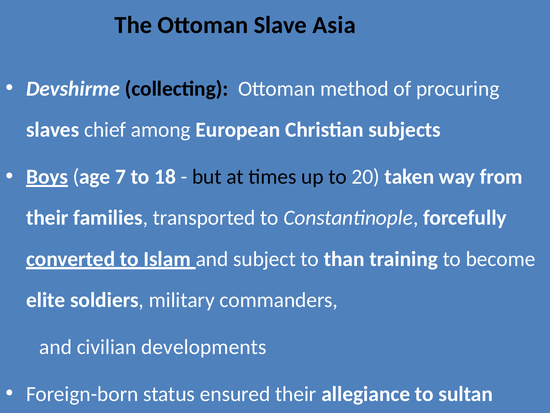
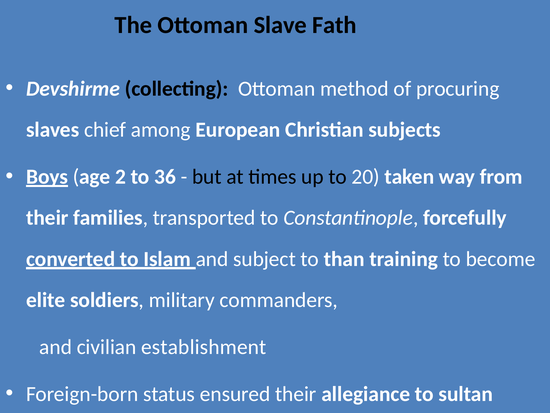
Asia: Asia -> Fath
7: 7 -> 2
18: 18 -> 36
developments: developments -> establishment
